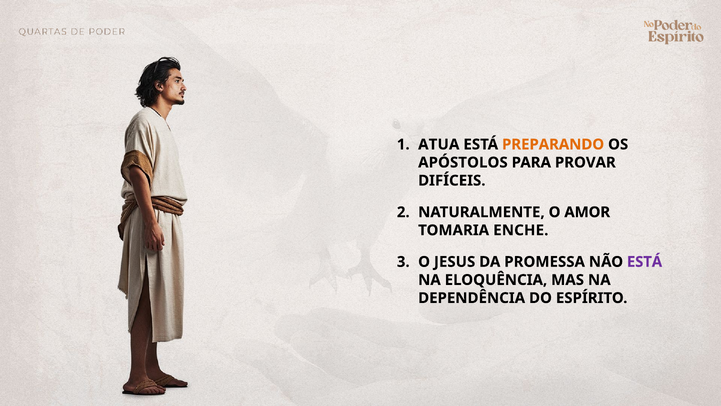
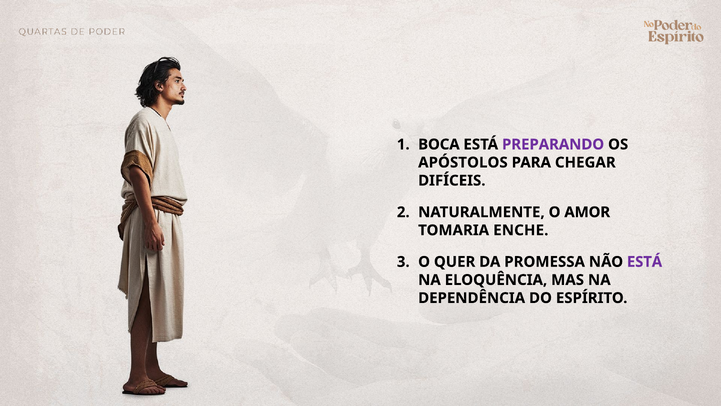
ATUA: ATUA -> BOCA
PREPARANDO colour: orange -> purple
PROVAR: PROVAR -> CHEGAR
JESUS: JESUS -> QUER
